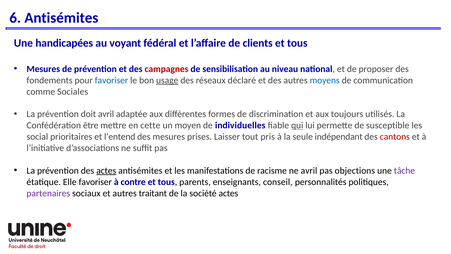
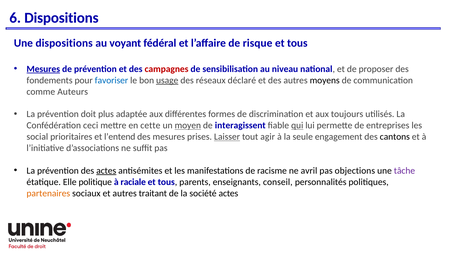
6 Antisémites: Antisémites -> Dispositions
Une handicapées: handicapées -> dispositions
clients: clients -> risque
Mesures at (43, 69) underline: none -> present
moyens colour: blue -> black
Sociales: Sociales -> Auteurs
doit avril: avril -> plus
être: être -> ceci
moyen underline: none -> present
individuelles: individuelles -> interagissent
susceptible: susceptible -> entreprises
Laisser underline: none -> present
pris: pris -> agir
indépendant: indépendant -> engagement
cantons colour: red -> black
Elle favoriser: favoriser -> politique
contre: contre -> raciale
partenaires colour: purple -> orange
